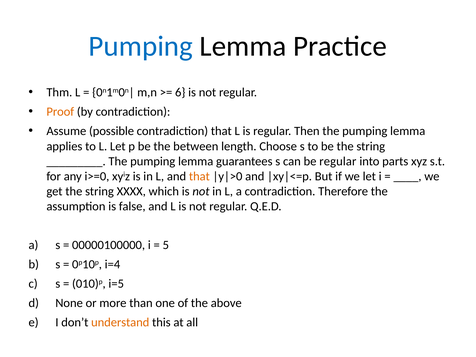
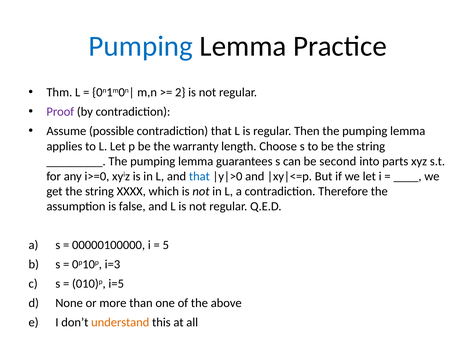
6: 6 -> 2
Proof colour: orange -> purple
between: between -> warranty
be regular: regular -> second
that at (199, 176) colour: orange -> blue
i=4: i=4 -> i=3
